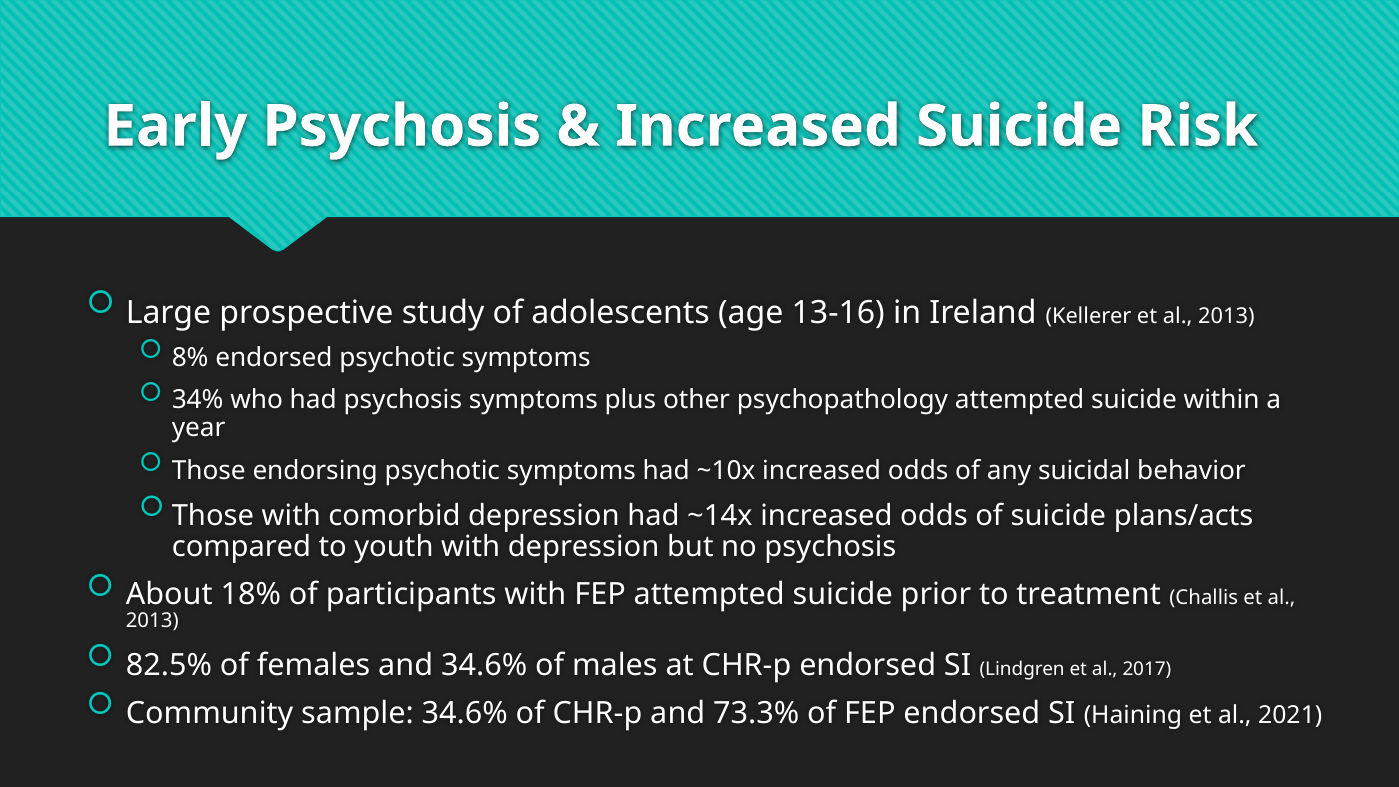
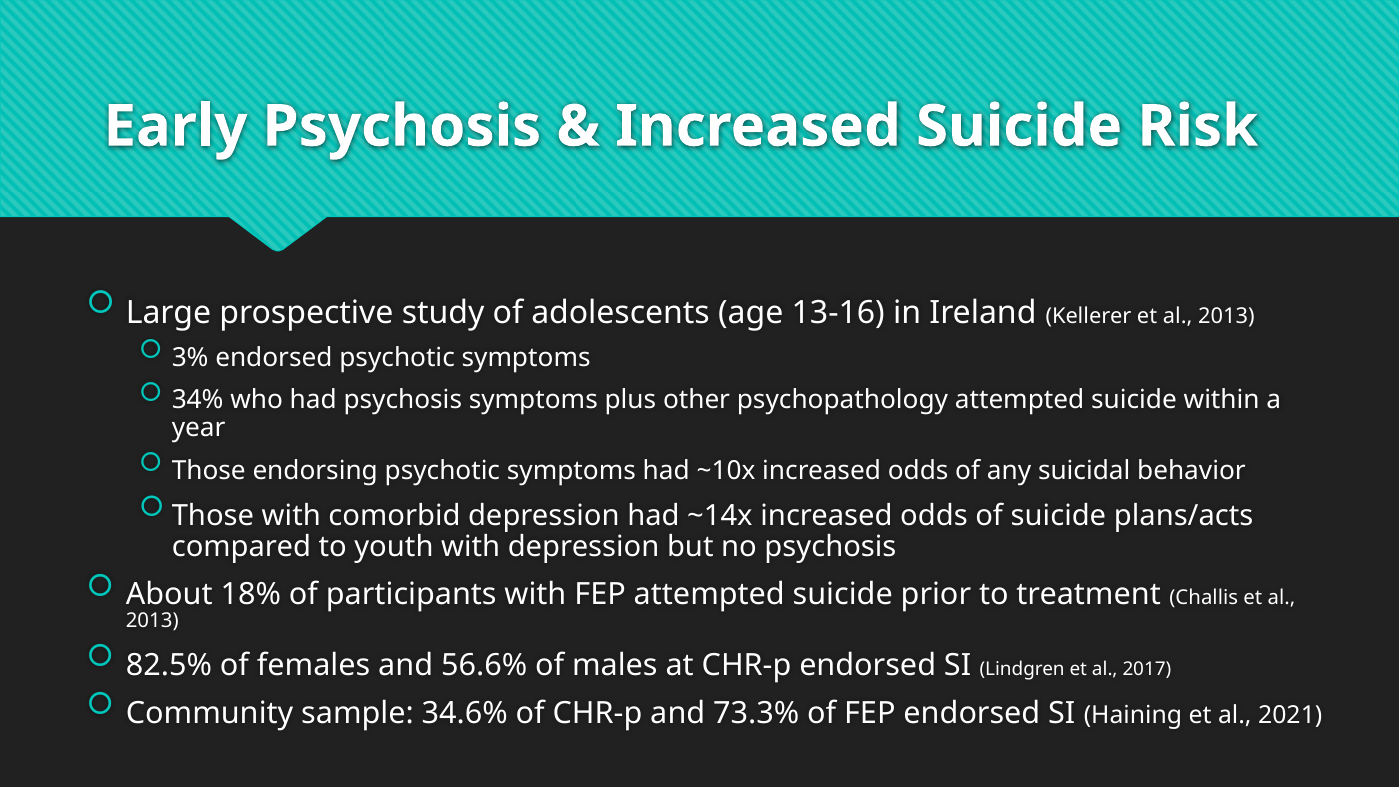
8%: 8% -> 3%
and 34.6%: 34.6% -> 56.6%
